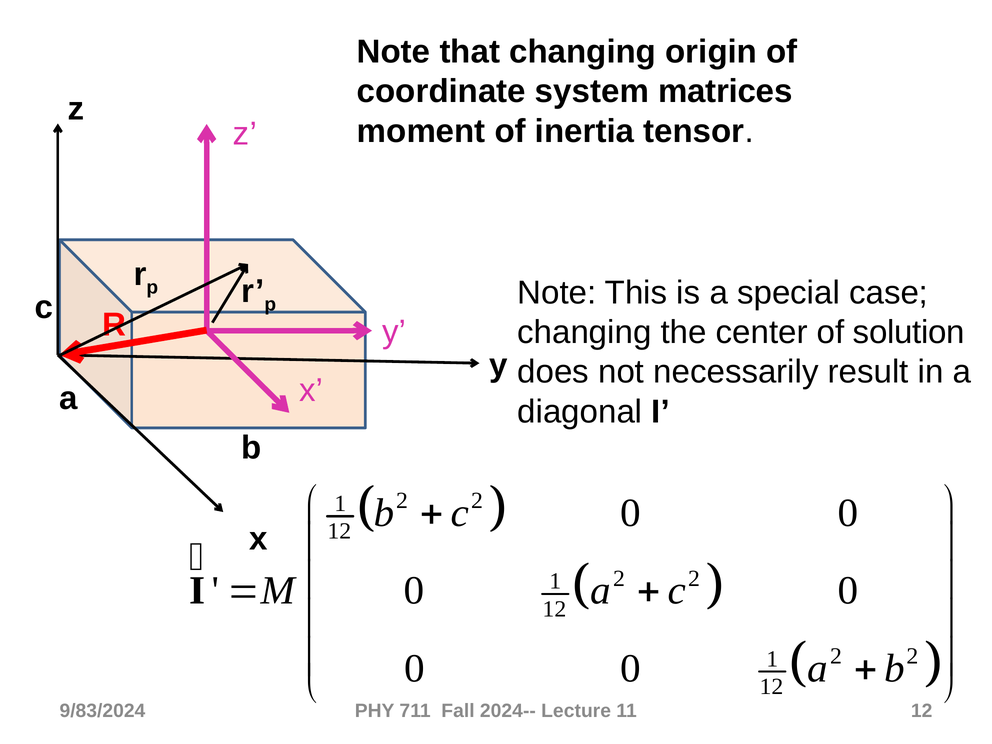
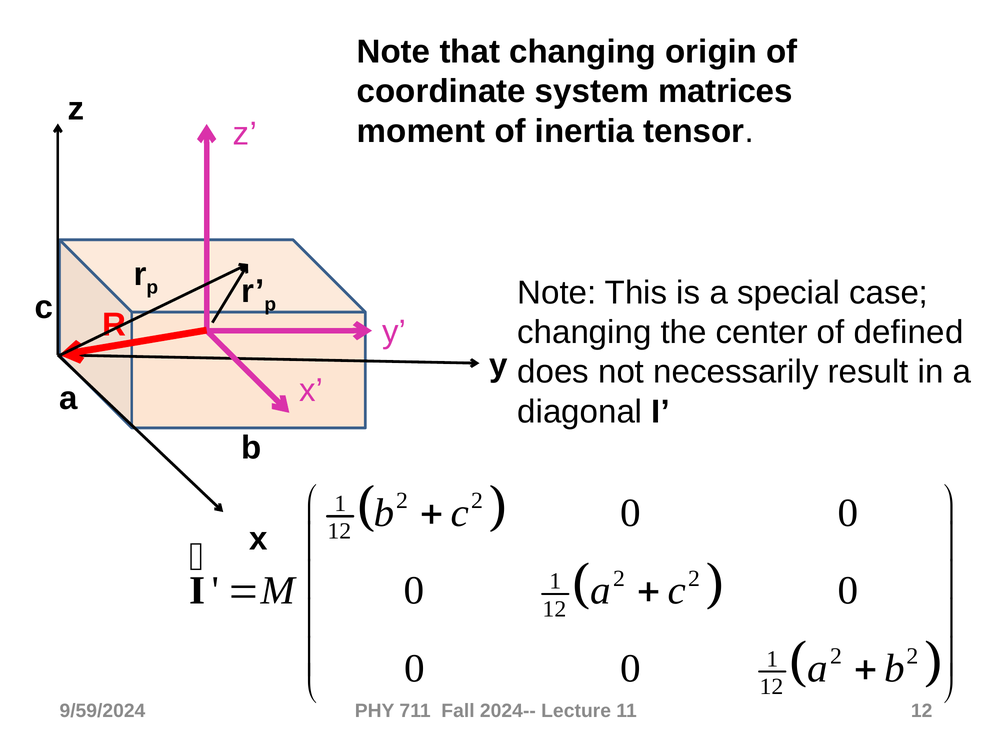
solution: solution -> defined
9/83/2024: 9/83/2024 -> 9/59/2024
